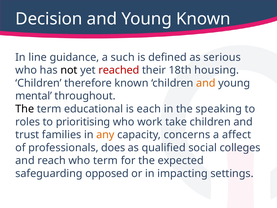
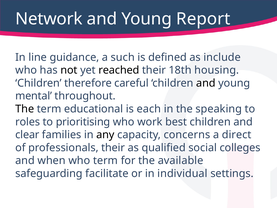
Decision: Decision -> Network
Young Known: Known -> Report
serious: serious -> include
reached colour: red -> black
therefore known: known -> careful
and at (206, 83) colour: orange -> black
take: take -> best
trust: trust -> clear
any colour: orange -> black
affect: affect -> direct
professionals does: does -> their
reach: reach -> when
expected: expected -> available
opposed: opposed -> facilitate
impacting: impacting -> individual
